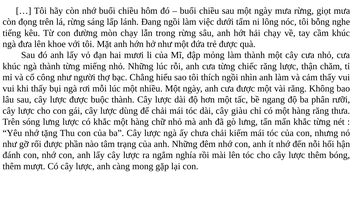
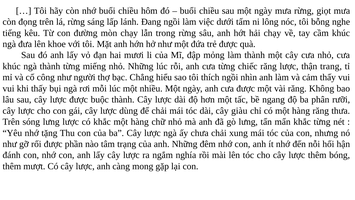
chăm: chăm -> trang
kiếm: kiếm -> xung
